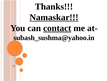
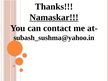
contact underline: present -> none
